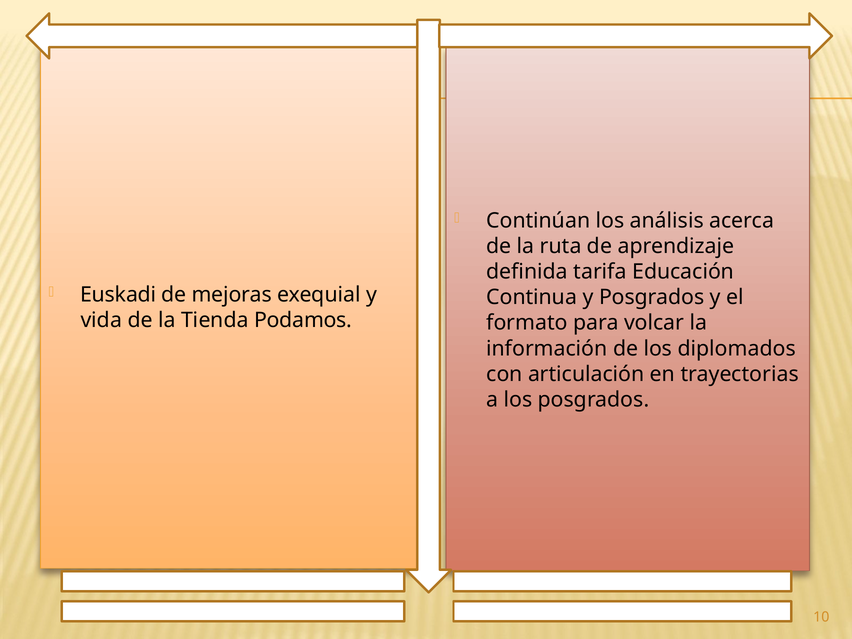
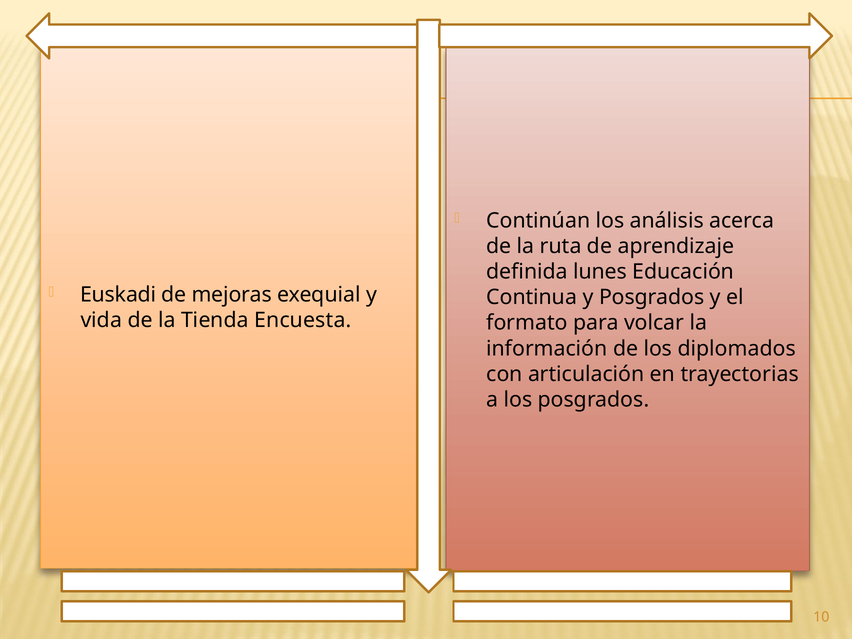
tarifa: tarifa -> lunes
Podamos: Podamos -> Encuesta
